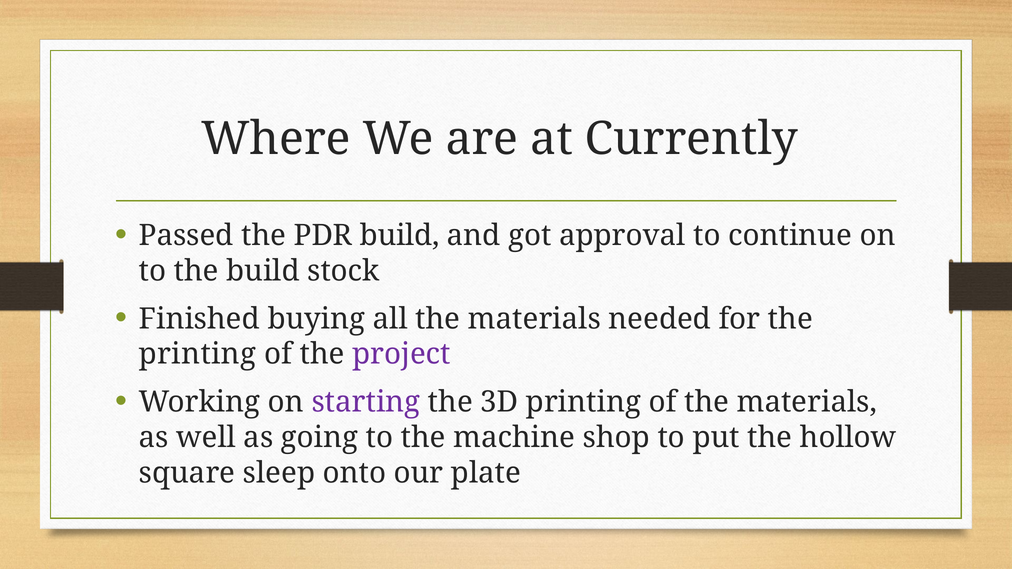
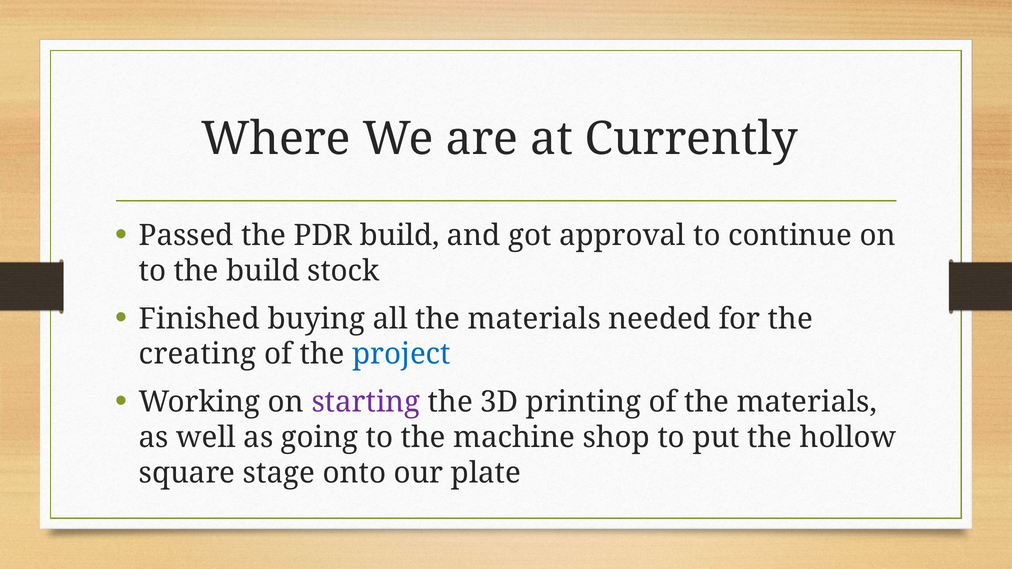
printing at (198, 354): printing -> creating
project colour: purple -> blue
sleep: sleep -> stage
